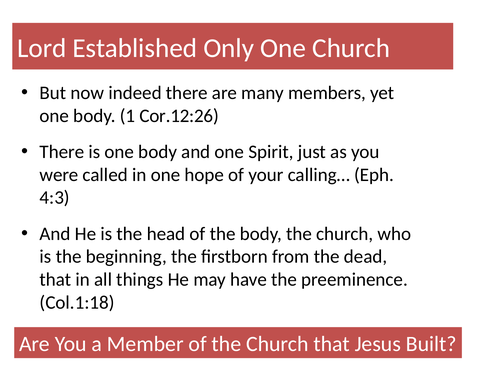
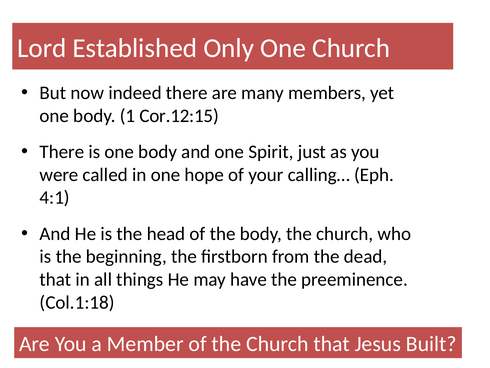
Cor.12:26: Cor.12:26 -> Cor.12:15
4:3: 4:3 -> 4:1
